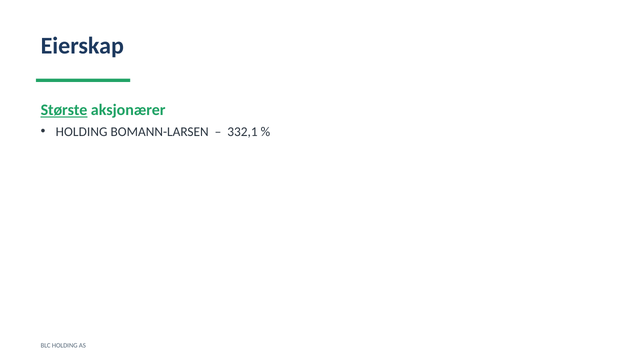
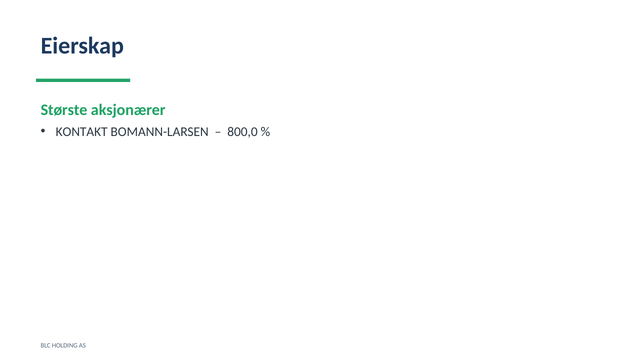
Største underline: present -> none
HOLDING at (82, 131): HOLDING -> KONTAKT
332,1: 332,1 -> 800,0
